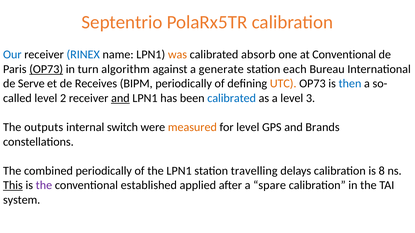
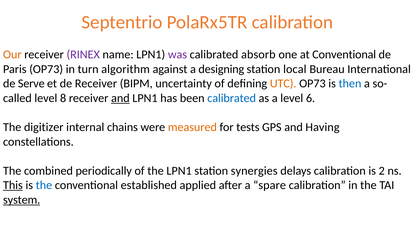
Our colour: blue -> orange
RINEX colour: blue -> purple
was colour: orange -> purple
OP73 at (46, 69) underline: present -> none
generate: generate -> designing
each: each -> local
de Receives: Receives -> Receiver
BIPM periodically: periodically -> uncertainty
2: 2 -> 8
3: 3 -> 6
outputs: outputs -> digitizer
switch: switch -> chains
for level: level -> tests
Brands: Brands -> Having
travelling: travelling -> synergies
8: 8 -> 2
the at (44, 186) colour: purple -> blue
system underline: none -> present
